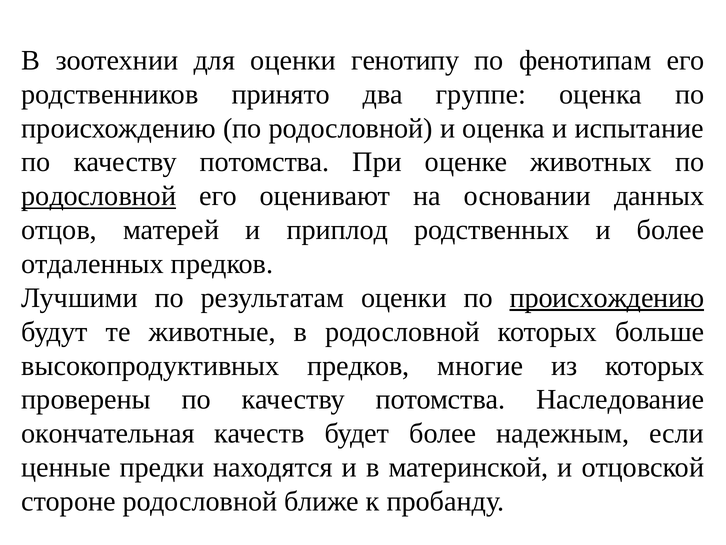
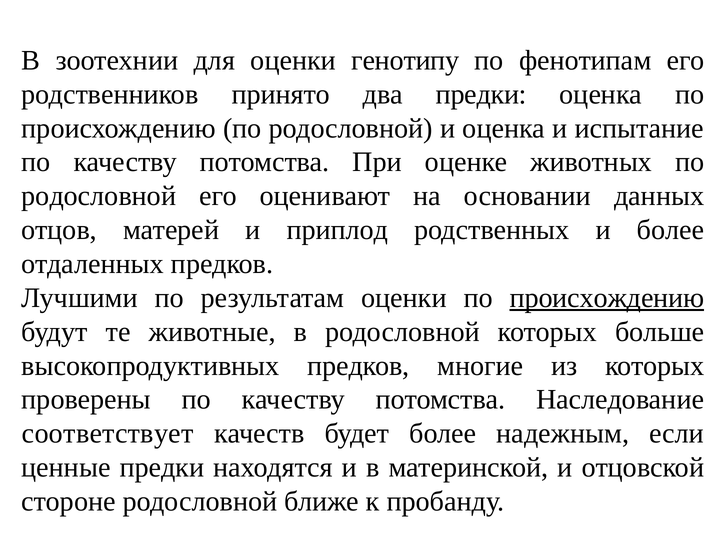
два группе: группе -> предки
родословной at (99, 196) underline: present -> none
окончательная: окончательная -> соответствует
